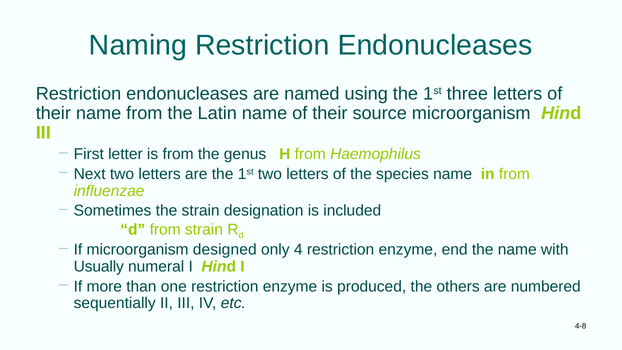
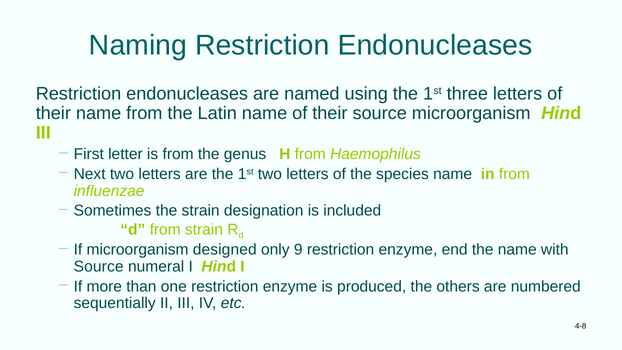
4: 4 -> 9
Usually at (99, 267): Usually -> Source
